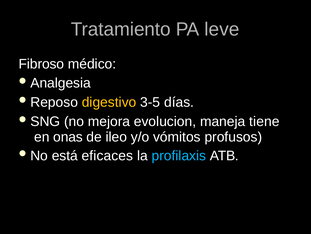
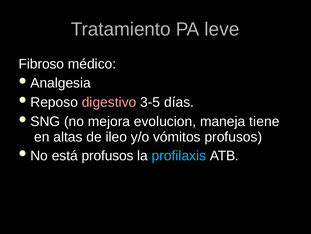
digestivo colour: yellow -> pink
onas: onas -> altas
está eficaces: eficaces -> profusos
